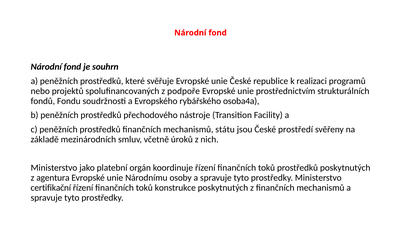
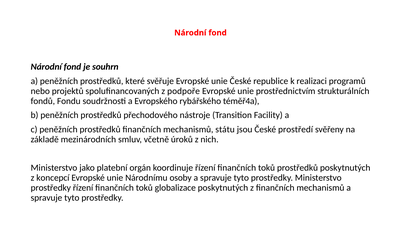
osoba4a: osoba4a -> téměř4a
agentura: agentura -> koncepcí
certifikační at (51, 187): certifikační -> prostředky
konstrukce: konstrukce -> globalizace
